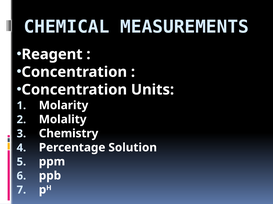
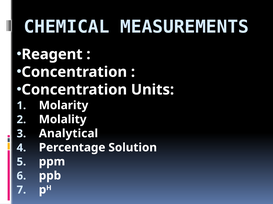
Chemistry: Chemistry -> Analytical
